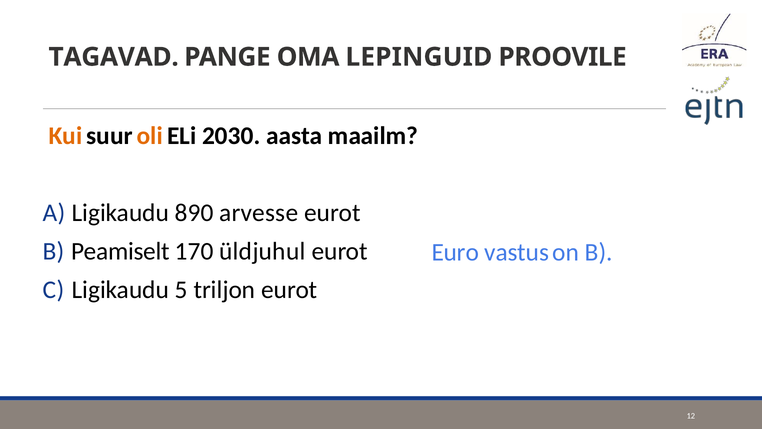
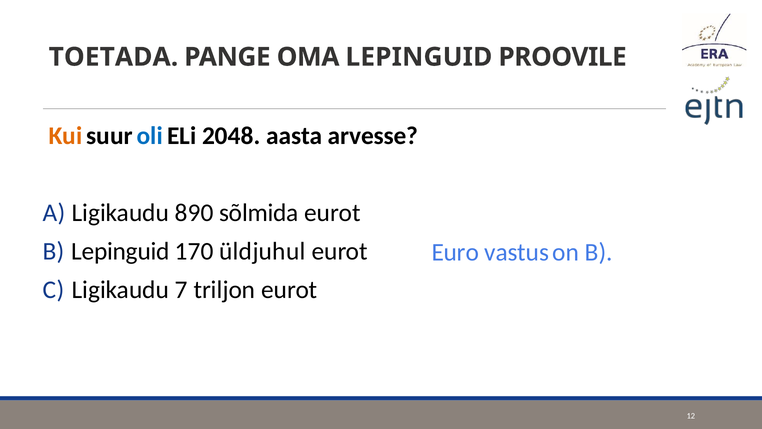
TAGAVAD: TAGAVAD -> TOETADA
oli colour: orange -> blue
2030: 2030 -> 2048
maailm: maailm -> arvesse
arvesse: arvesse -> sõlmida
B Peamiselt: Peamiselt -> Lepinguid
5: 5 -> 7
